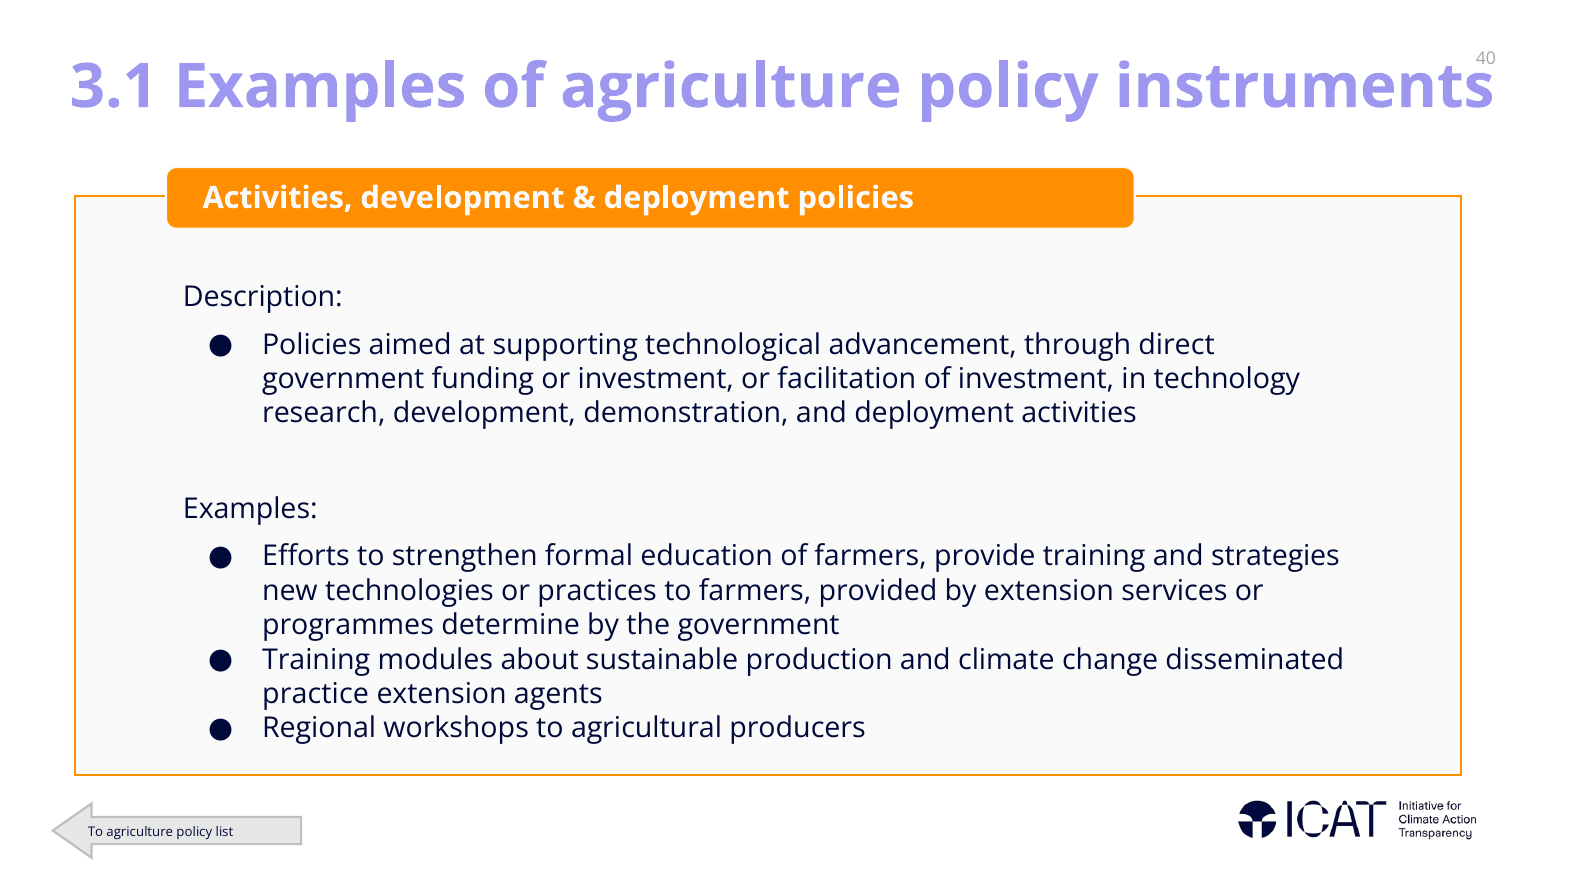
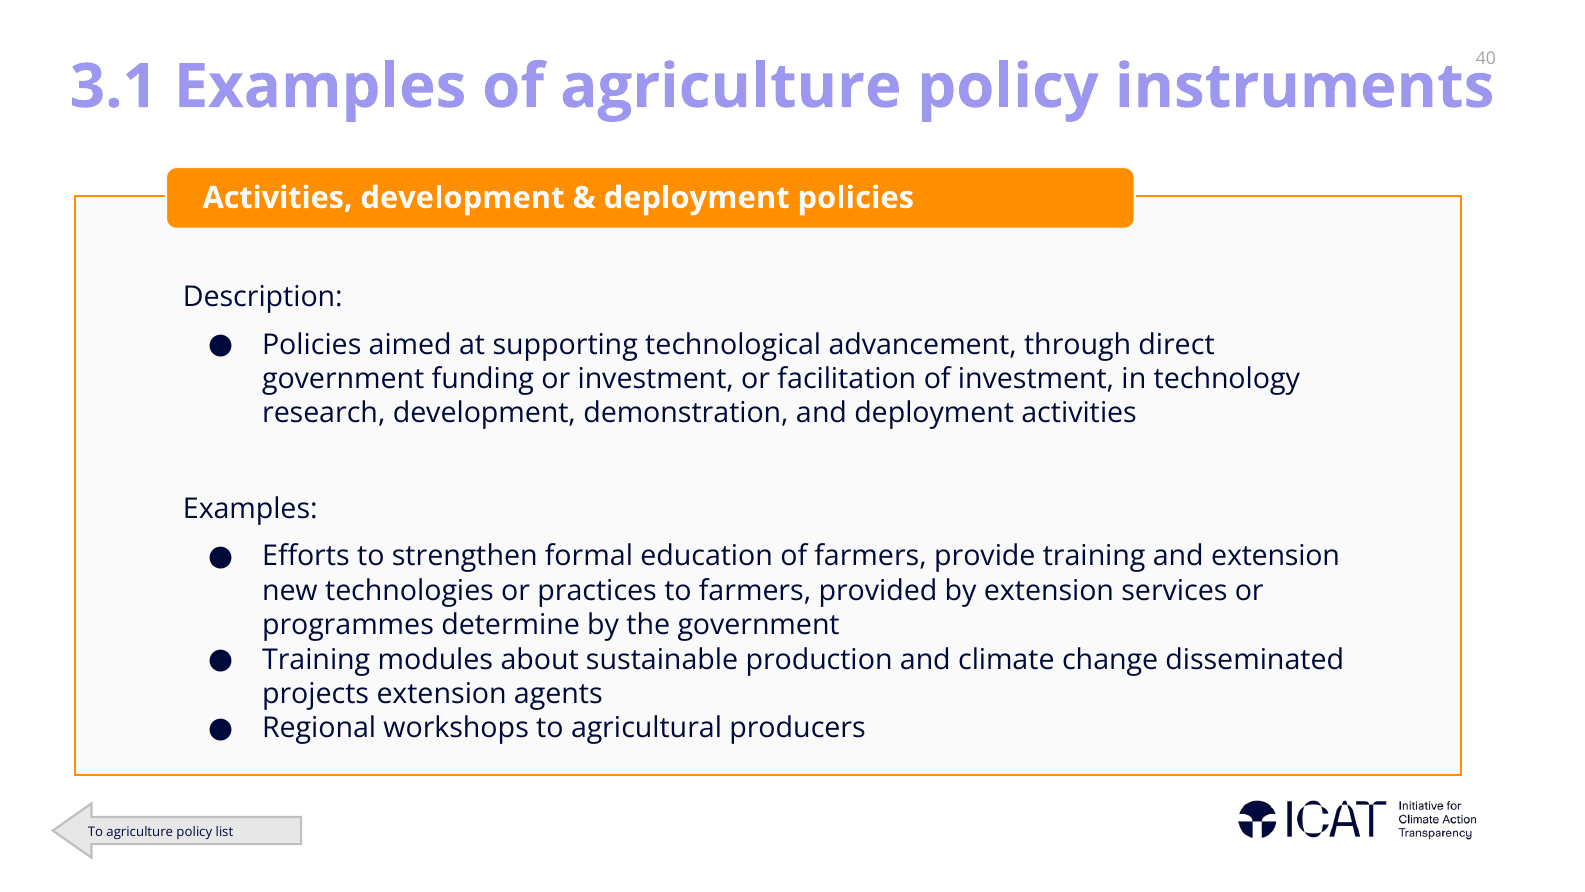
and strategies: strategies -> extension
practice: practice -> projects
